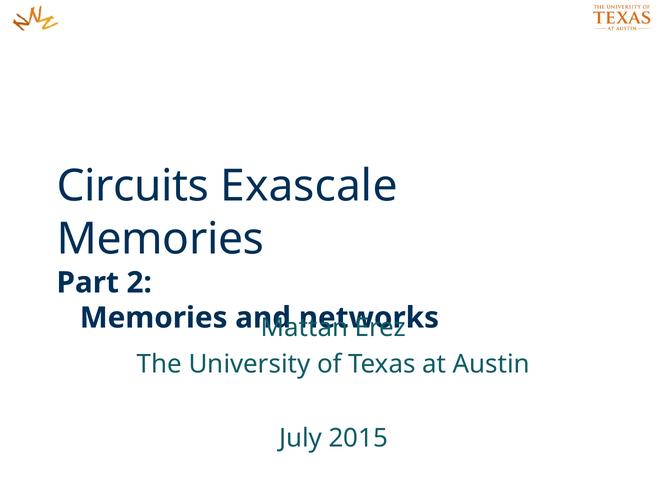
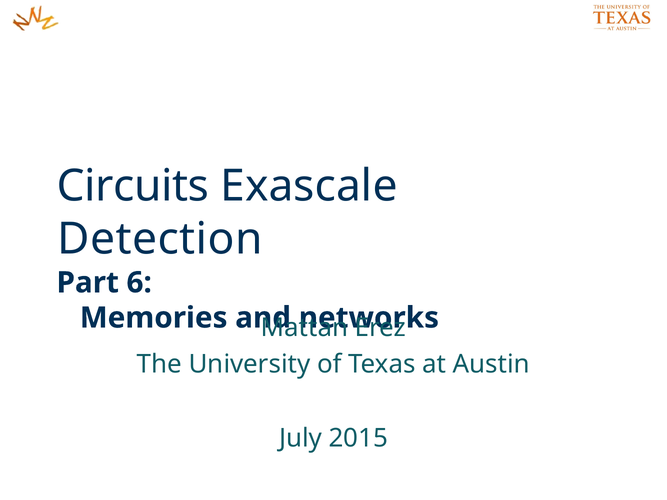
Memories at (160, 239): Memories -> Detection
2: 2 -> 6
